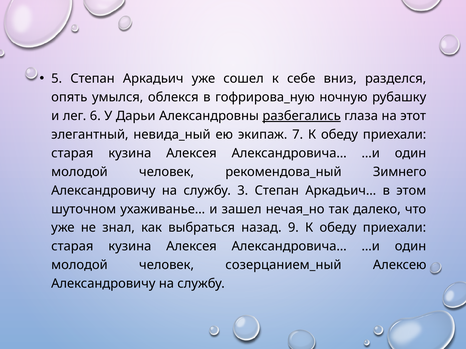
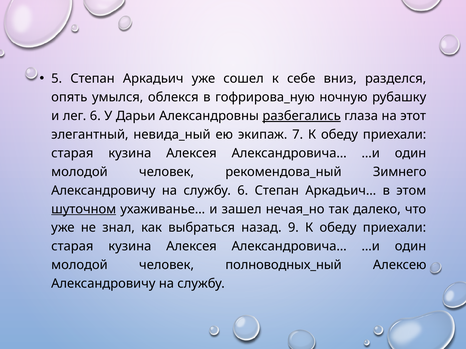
службу 3: 3 -> 6
шуточном underline: none -> present
созерцанием_ный: созерцанием_ный -> полноводных_ный
